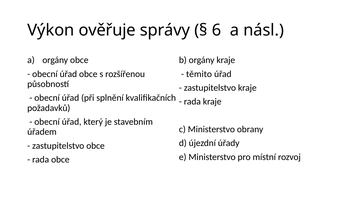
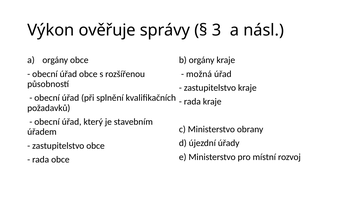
6: 6 -> 3
těmito: těmito -> možná
